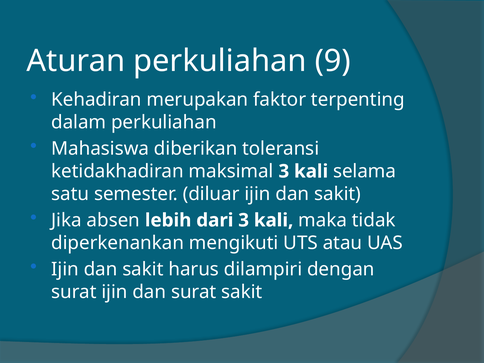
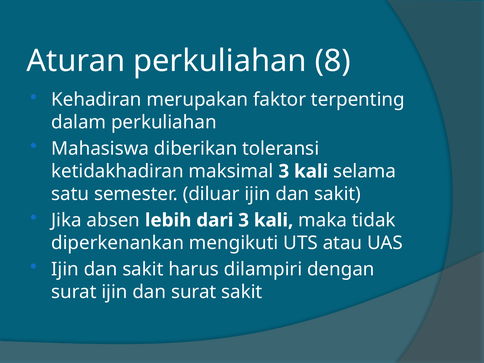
9: 9 -> 8
